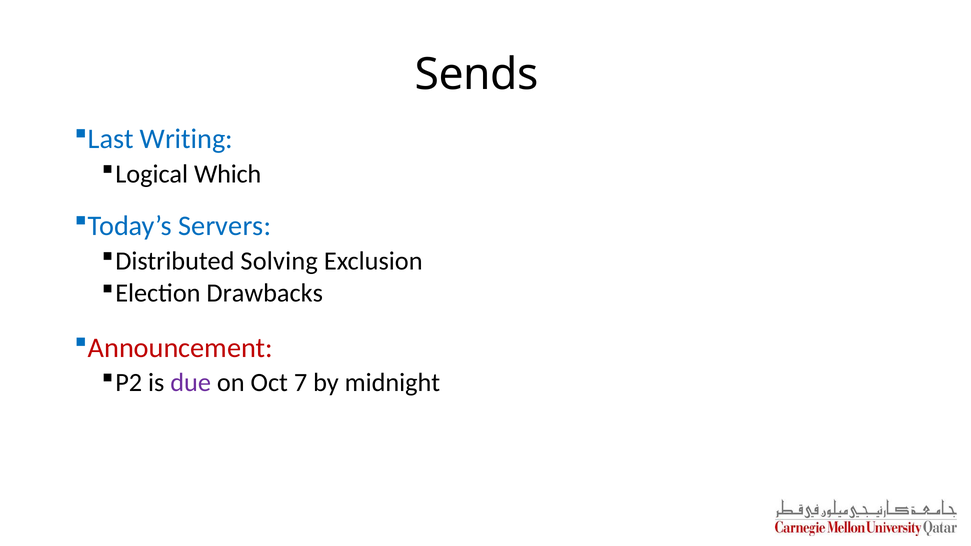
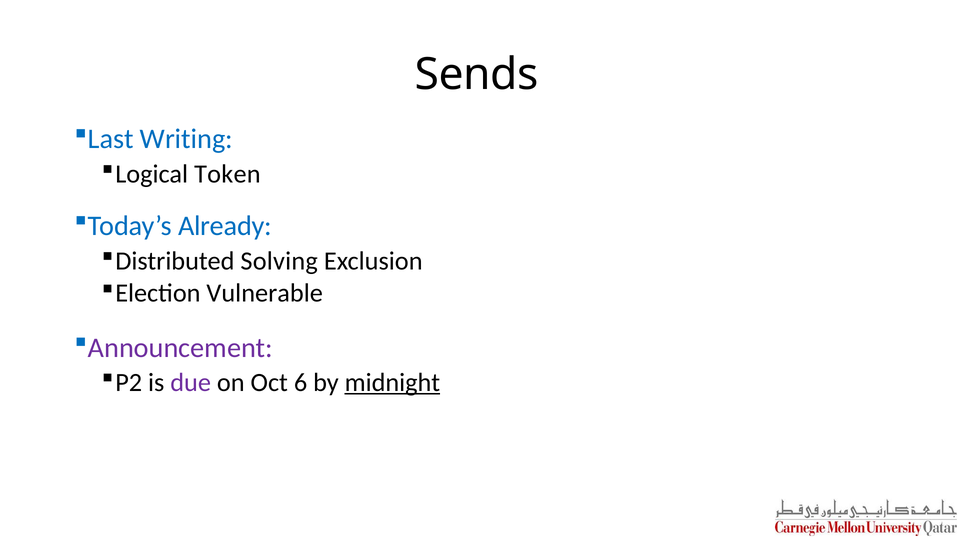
Which: Which -> Token
Servers: Servers -> Already
Drawbacks: Drawbacks -> Vulnerable
Announcement colour: red -> purple
7: 7 -> 6
midnight underline: none -> present
